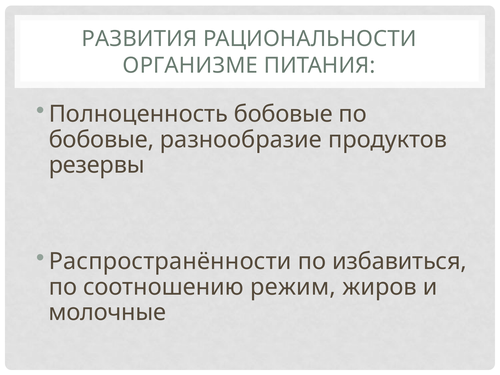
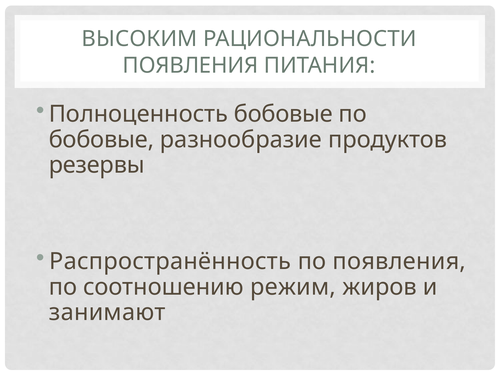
РАЗВИТИЯ: РАЗВИТИЯ -> ВЫСОКИМ
ОРГАНИЗМЕ at (190, 66): ОРГАНИЗМЕ -> ПОЯВЛЕНИЯ
Распространённости: Распространённости -> Распространённость
по избавиться: избавиться -> появления
молочные: молочные -> занимают
